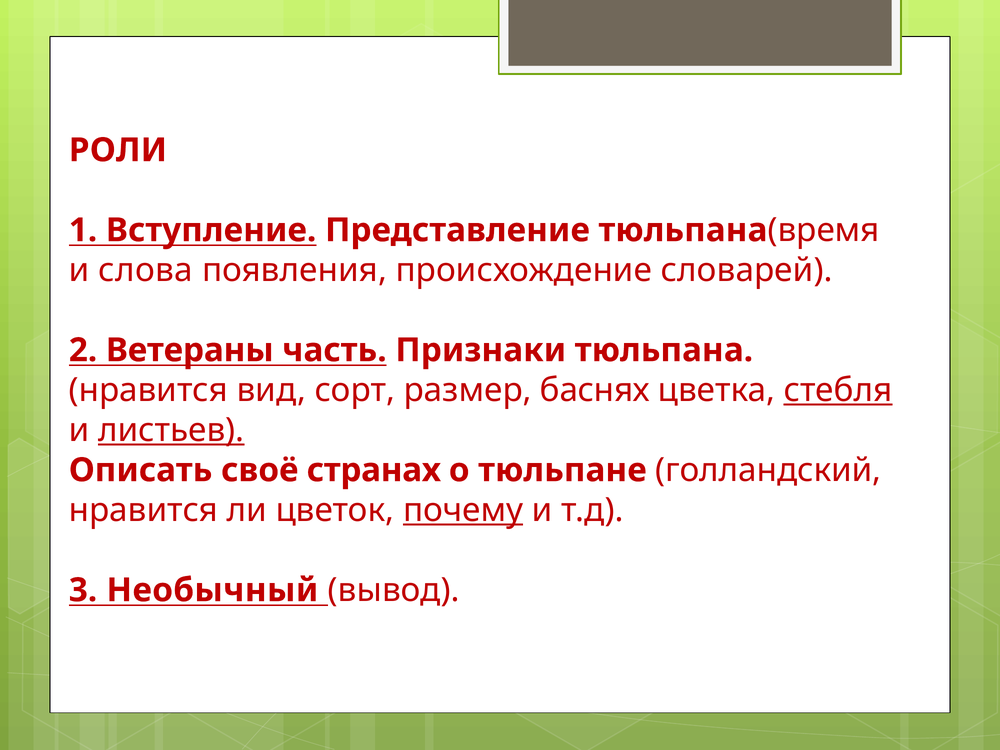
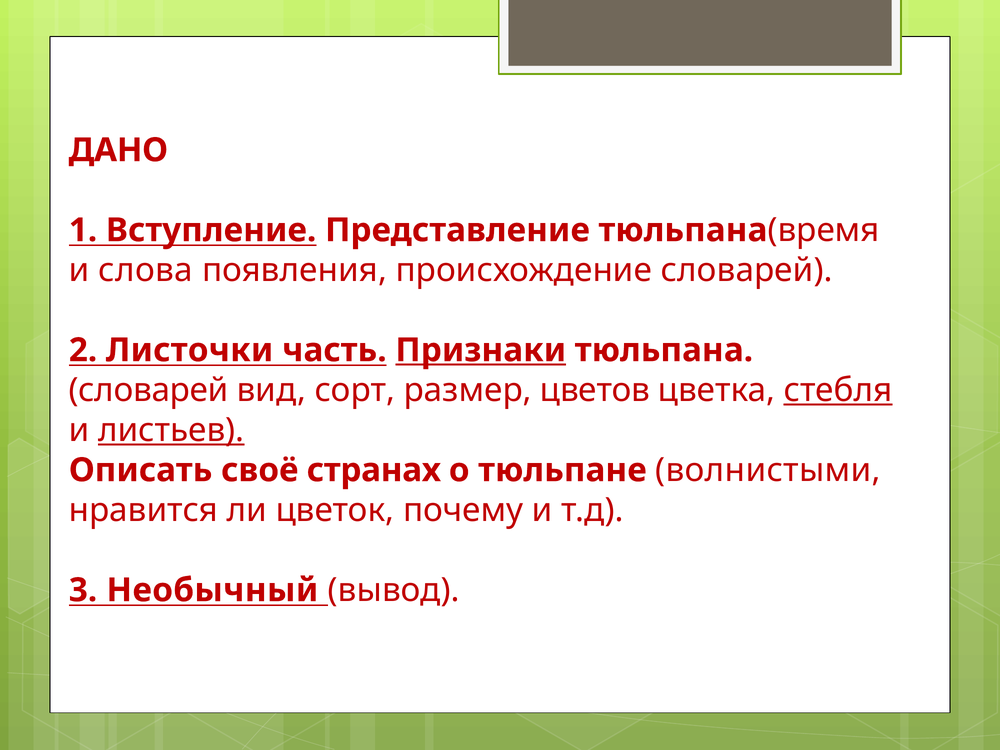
РОЛИ: РОЛИ -> ДАНО
Ветераны: Ветераны -> Листочки
Признаки underline: none -> present
нравится at (148, 390): нравится -> словарей
баснях: баснях -> цветов
голландский: голландский -> волнистыми
почему underline: present -> none
